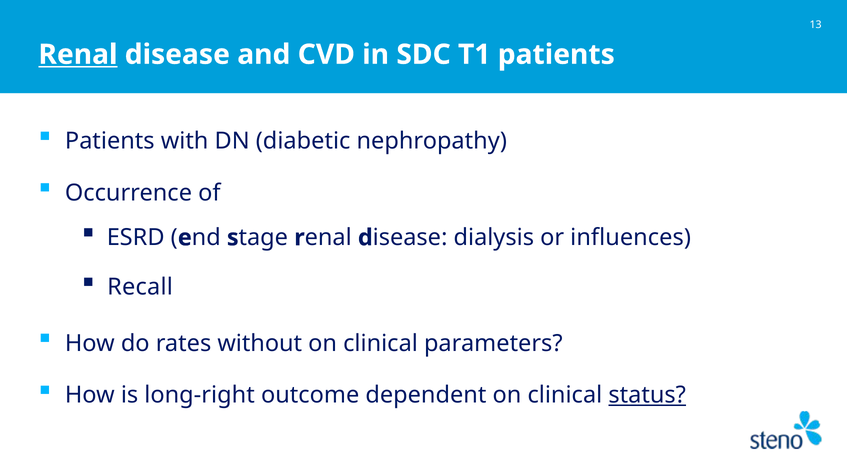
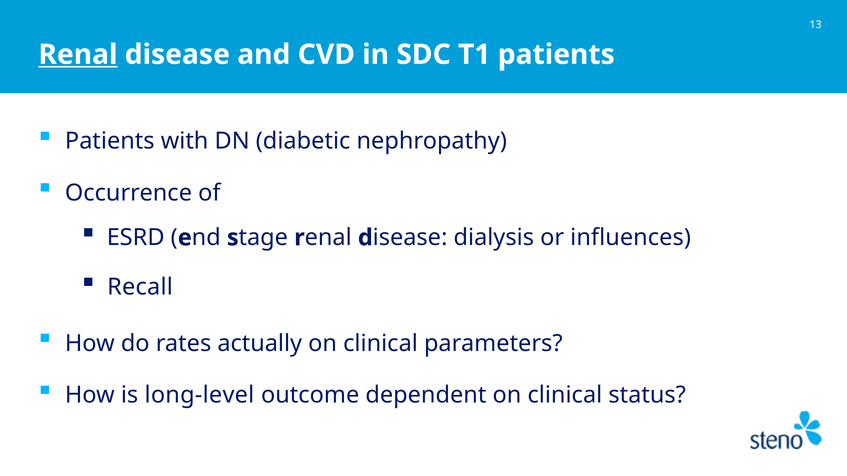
without: without -> actually
long-right: long-right -> long-level
status underline: present -> none
